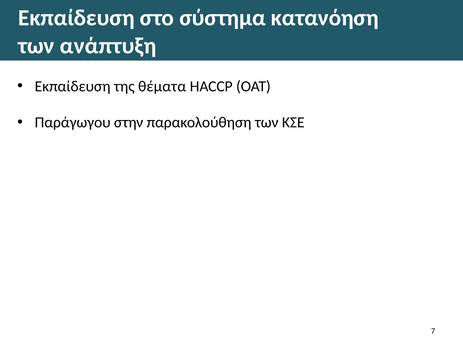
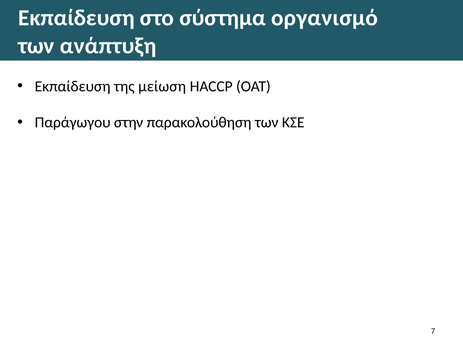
κατανόηση: κατανόηση -> οργανισμό
θέματα: θέματα -> μείωση
